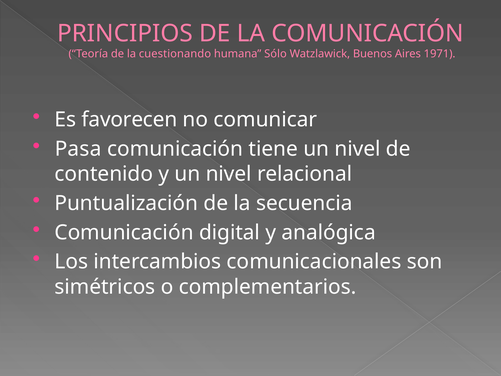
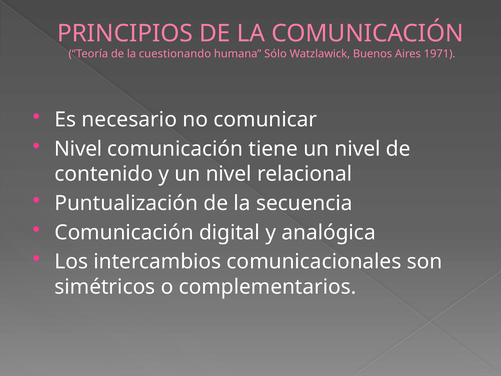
favorecen: favorecen -> necesario
Pasa at (78, 149): Pasa -> Nivel
